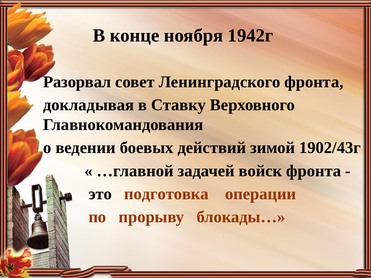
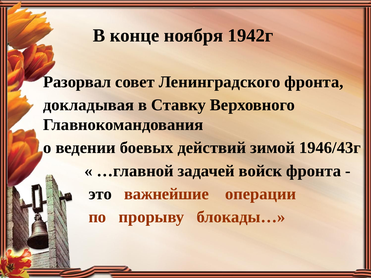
1902/43г: 1902/43г -> 1946/43г
подготовка: подготовка -> важнейшие
